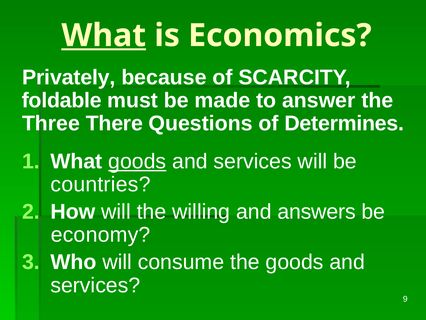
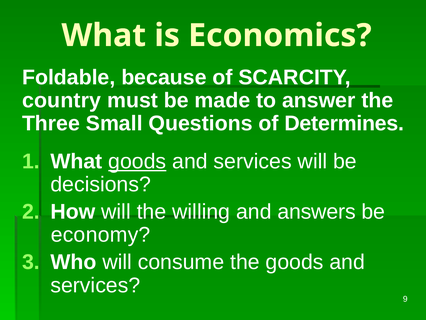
What at (104, 35) underline: present -> none
Privately: Privately -> Foldable
foldable: foldable -> country
There: There -> Small
countries: countries -> decisions
